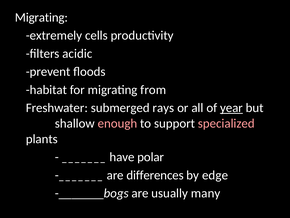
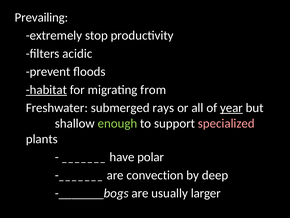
Migrating at (41, 17): Migrating -> Prevailing
cells: cells -> stop
habitat underline: none -> present
enough colour: pink -> light green
differences: differences -> convection
edge: edge -> deep
many: many -> larger
